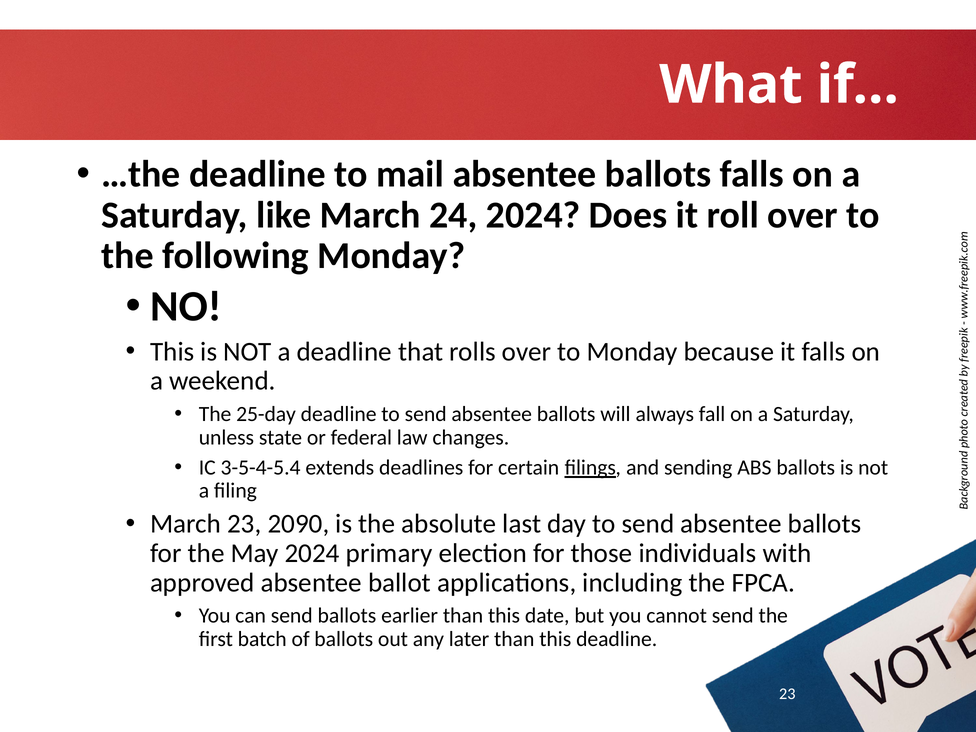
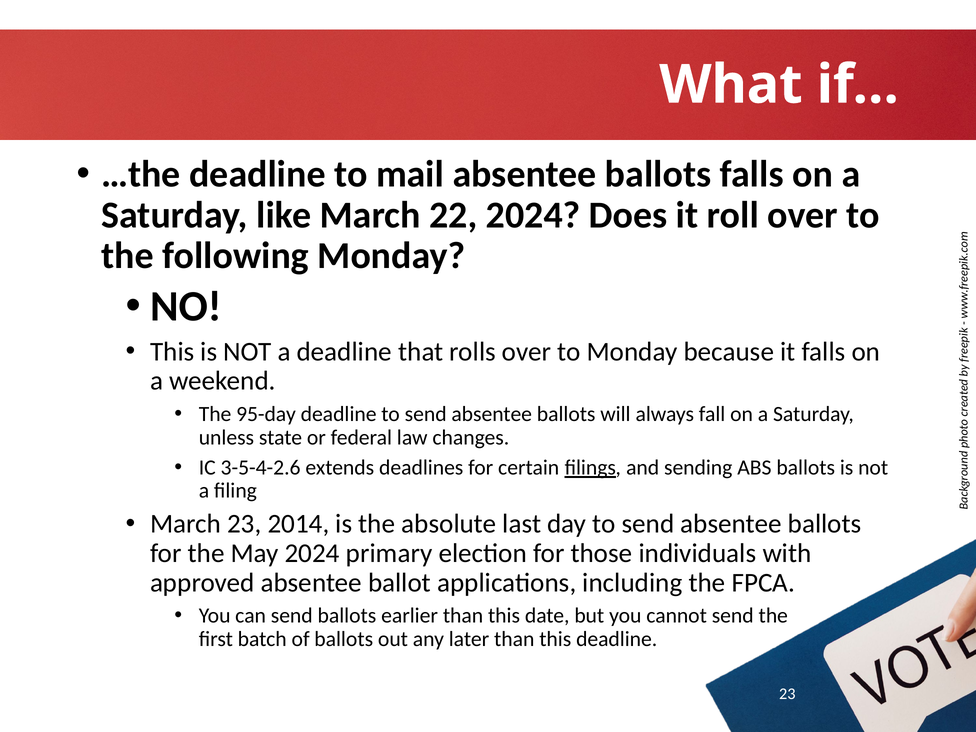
24: 24 -> 22
25-day: 25-day -> 95-day
3-5-4-5.4: 3-5-4-5.4 -> 3-5-4-2.6
2090: 2090 -> 2014
